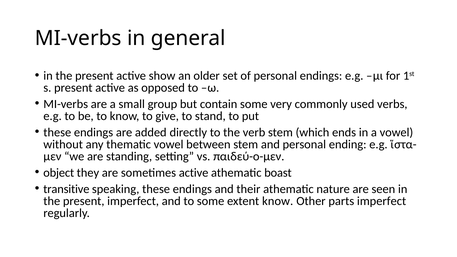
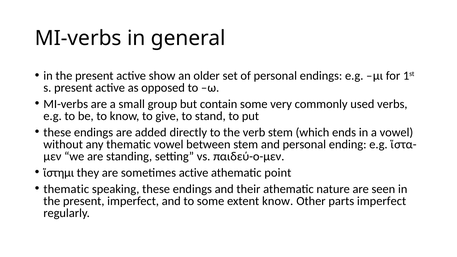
object: object -> ἵστημι
boast: boast -> point
transitive at (66, 189): transitive -> thematic
